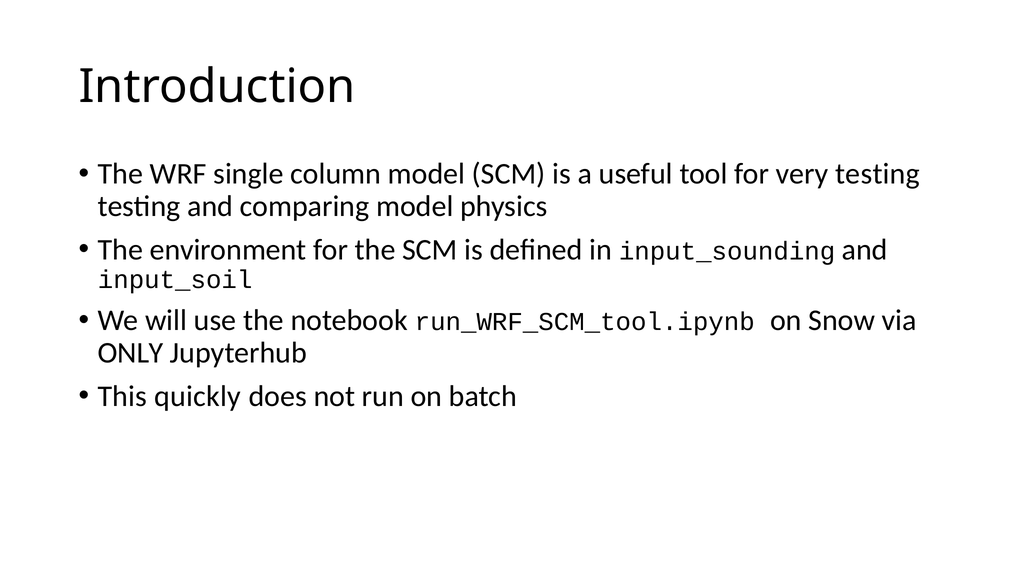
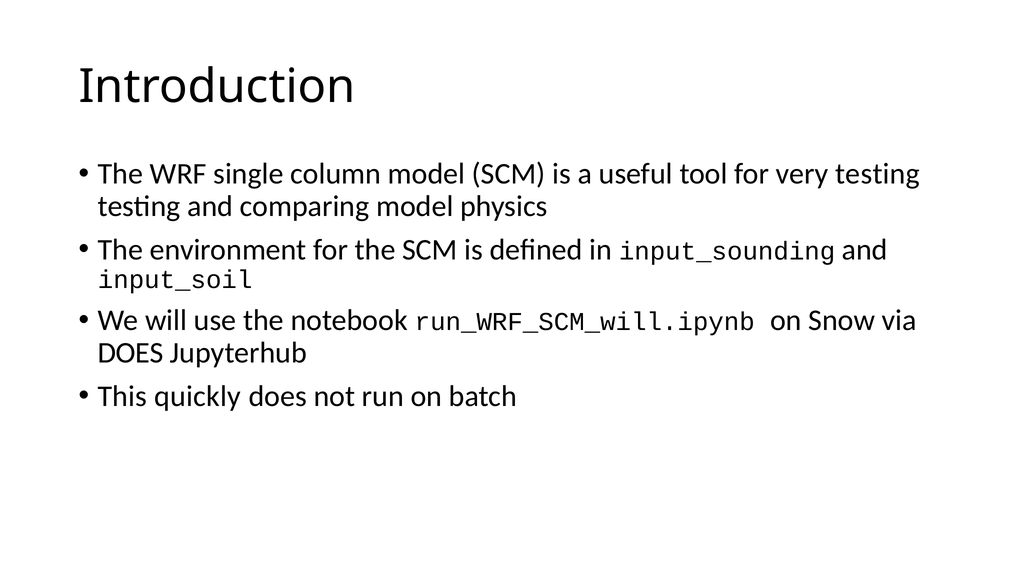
run_WRF_SCM_tool.ipynb: run_WRF_SCM_tool.ipynb -> run_WRF_SCM_will.ipynb
ONLY at (131, 353): ONLY -> DOES
